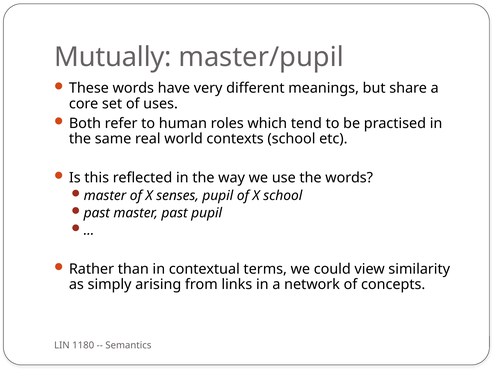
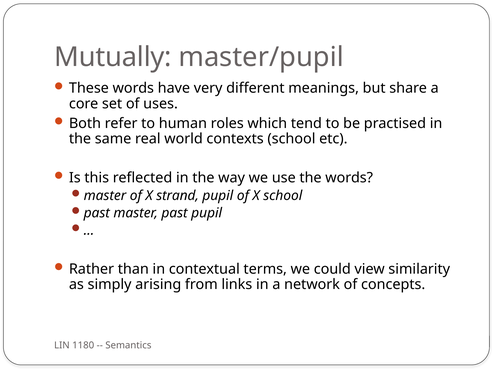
senses: senses -> strand
